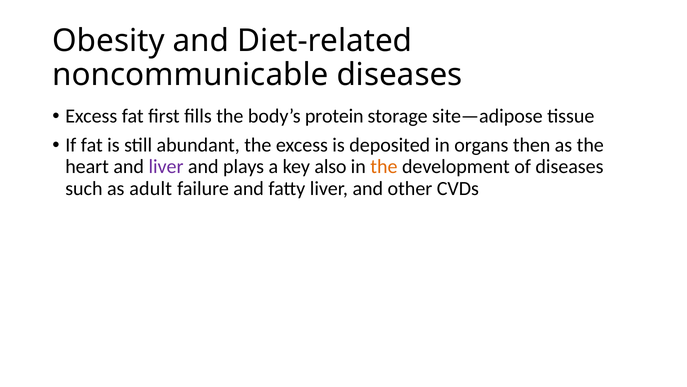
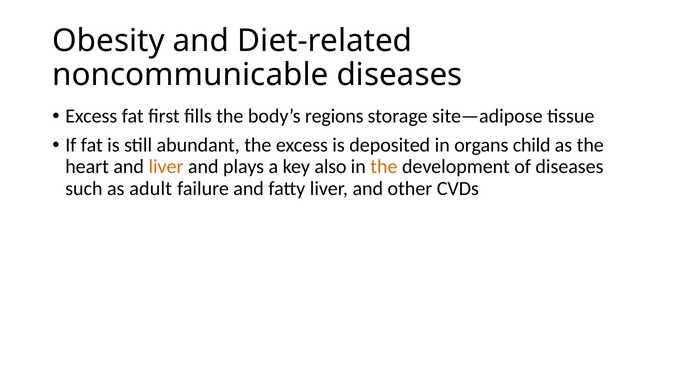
protein: protein -> regions
then: then -> child
liver at (166, 167) colour: purple -> orange
